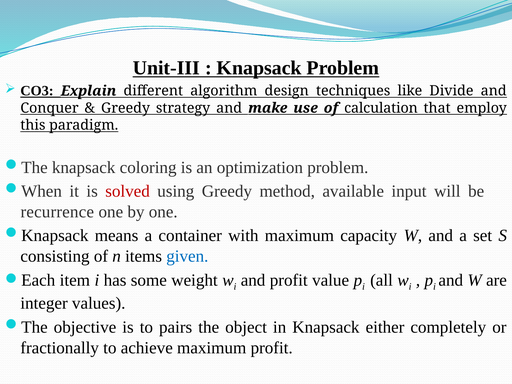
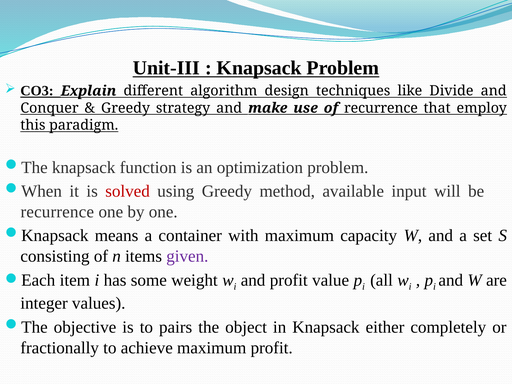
of calculation: calculation -> recurrence
coloring: coloring -> function
given colour: blue -> purple
